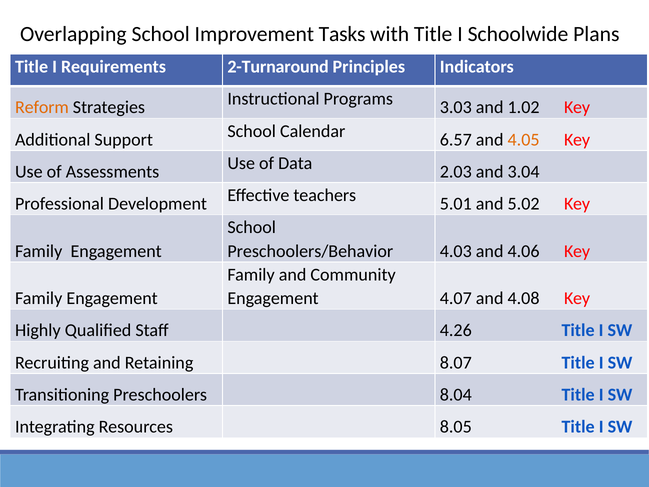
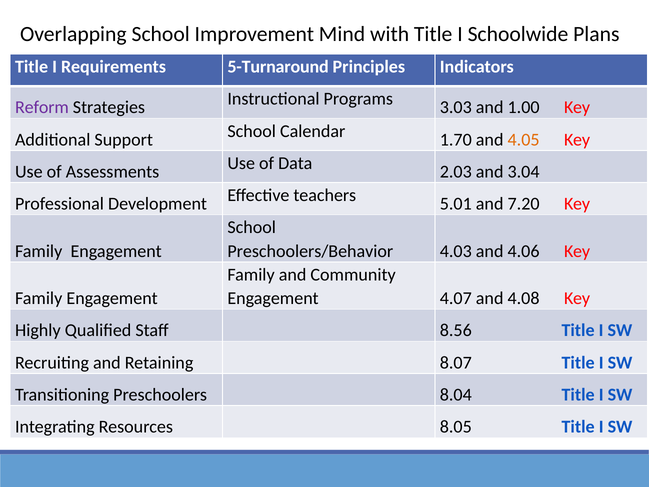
Tasks: Tasks -> Mind
2-Turnaround: 2-Turnaround -> 5-Turnaround
Reform colour: orange -> purple
1.02: 1.02 -> 1.00
6.57: 6.57 -> 1.70
5.02: 5.02 -> 7.20
4.26: 4.26 -> 8.56
